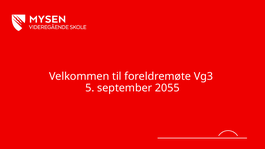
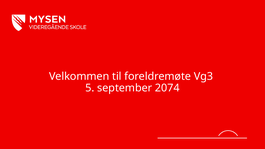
2055: 2055 -> 2074
